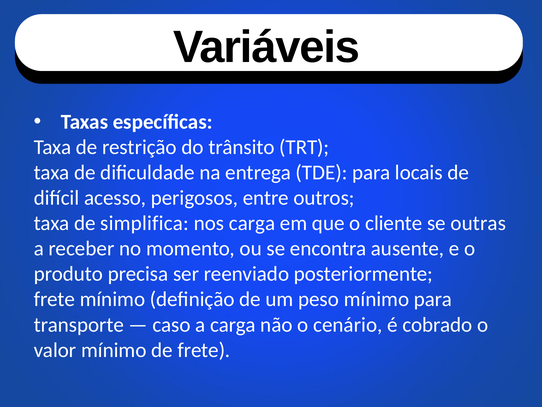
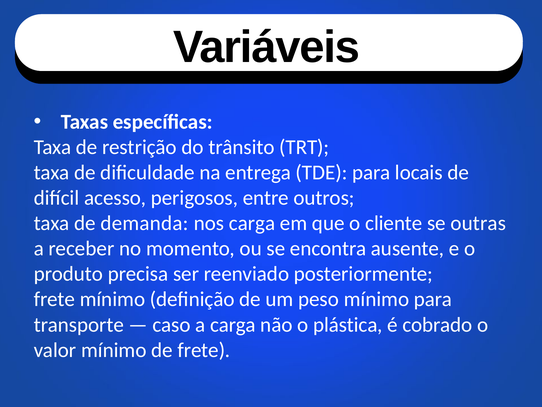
simplifica: simplifica -> demanda
cenário: cenário -> plástica
